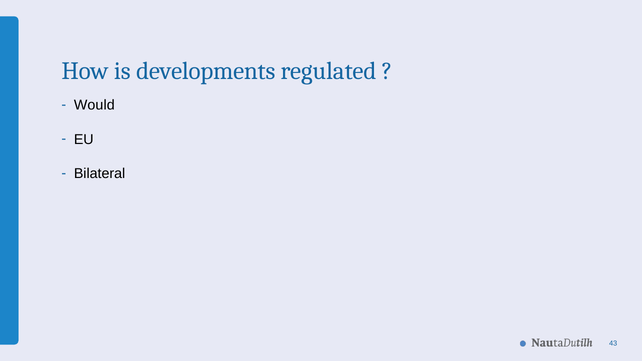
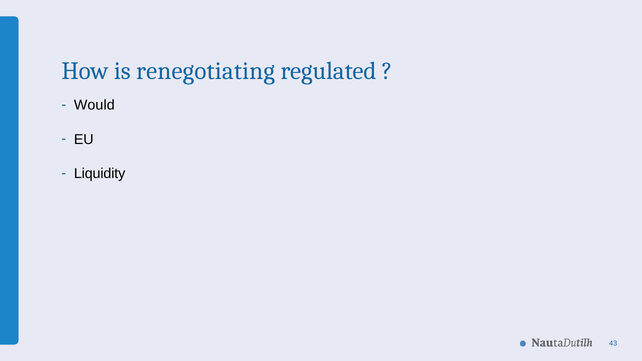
developments: developments -> renegotiating
Bilateral: Bilateral -> Liquidity
